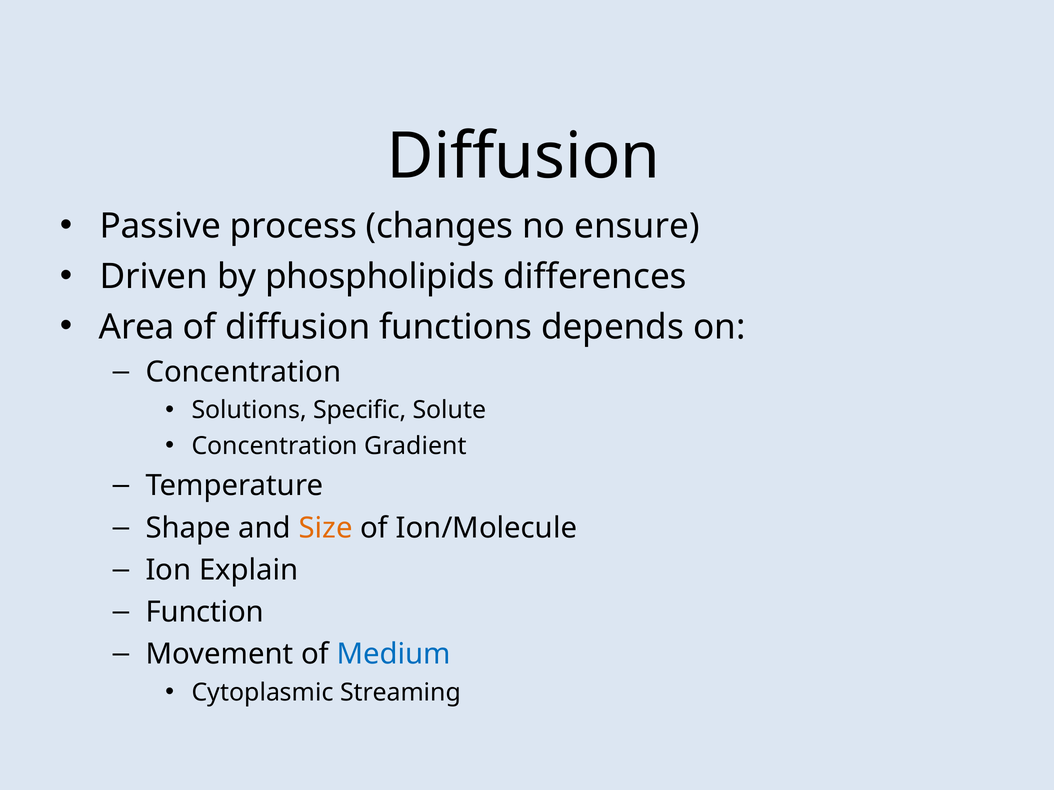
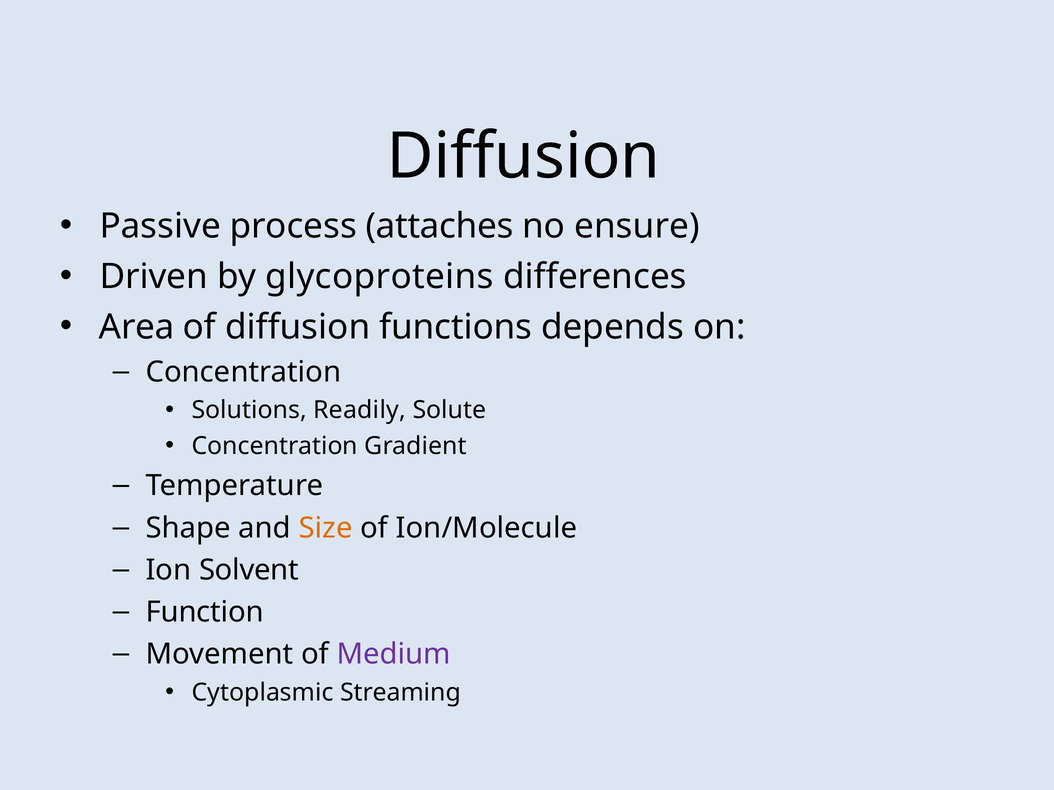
changes: changes -> attaches
phospholipids: phospholipids -> glycoproteins
Specific: Specific -> Readily
Explain: Explain -> Solvent
Medium colour: blue -> purple
